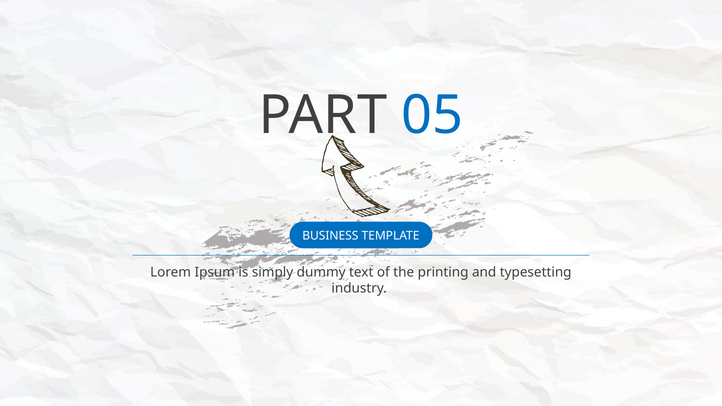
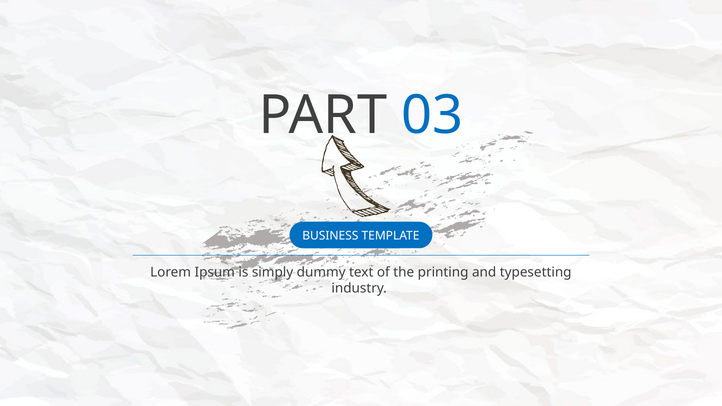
05: 05 -> 03
